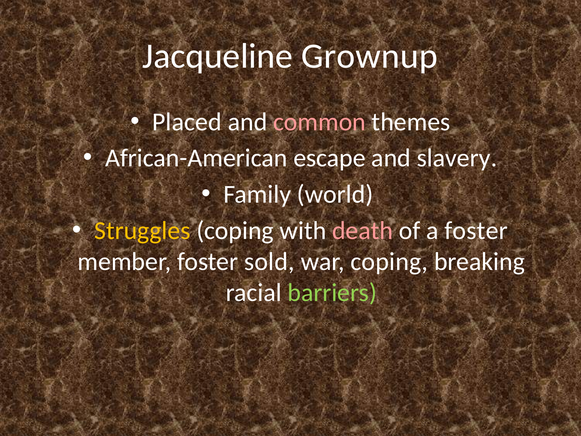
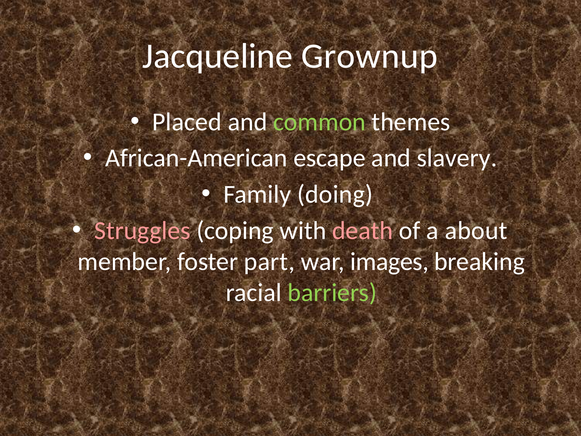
common colour: pink -> light green
world: world -> doing
Struggles colour: yellow -> pink
a foster: foster -> about
sold: sold -> part
war coping: coping -> images
